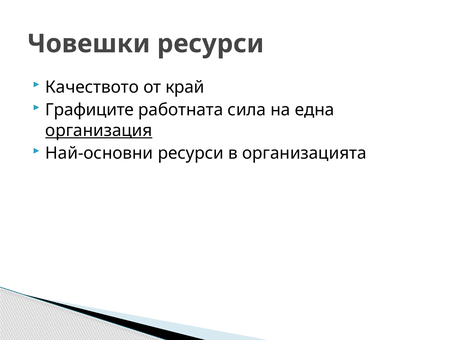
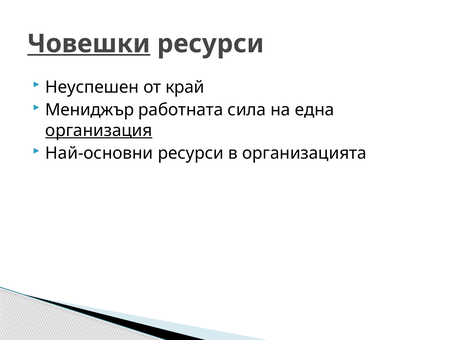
Човешки underline: none -> present
Качеството: Качеството -> Неуспешен
Графиците: Графиците -> Мениджър
